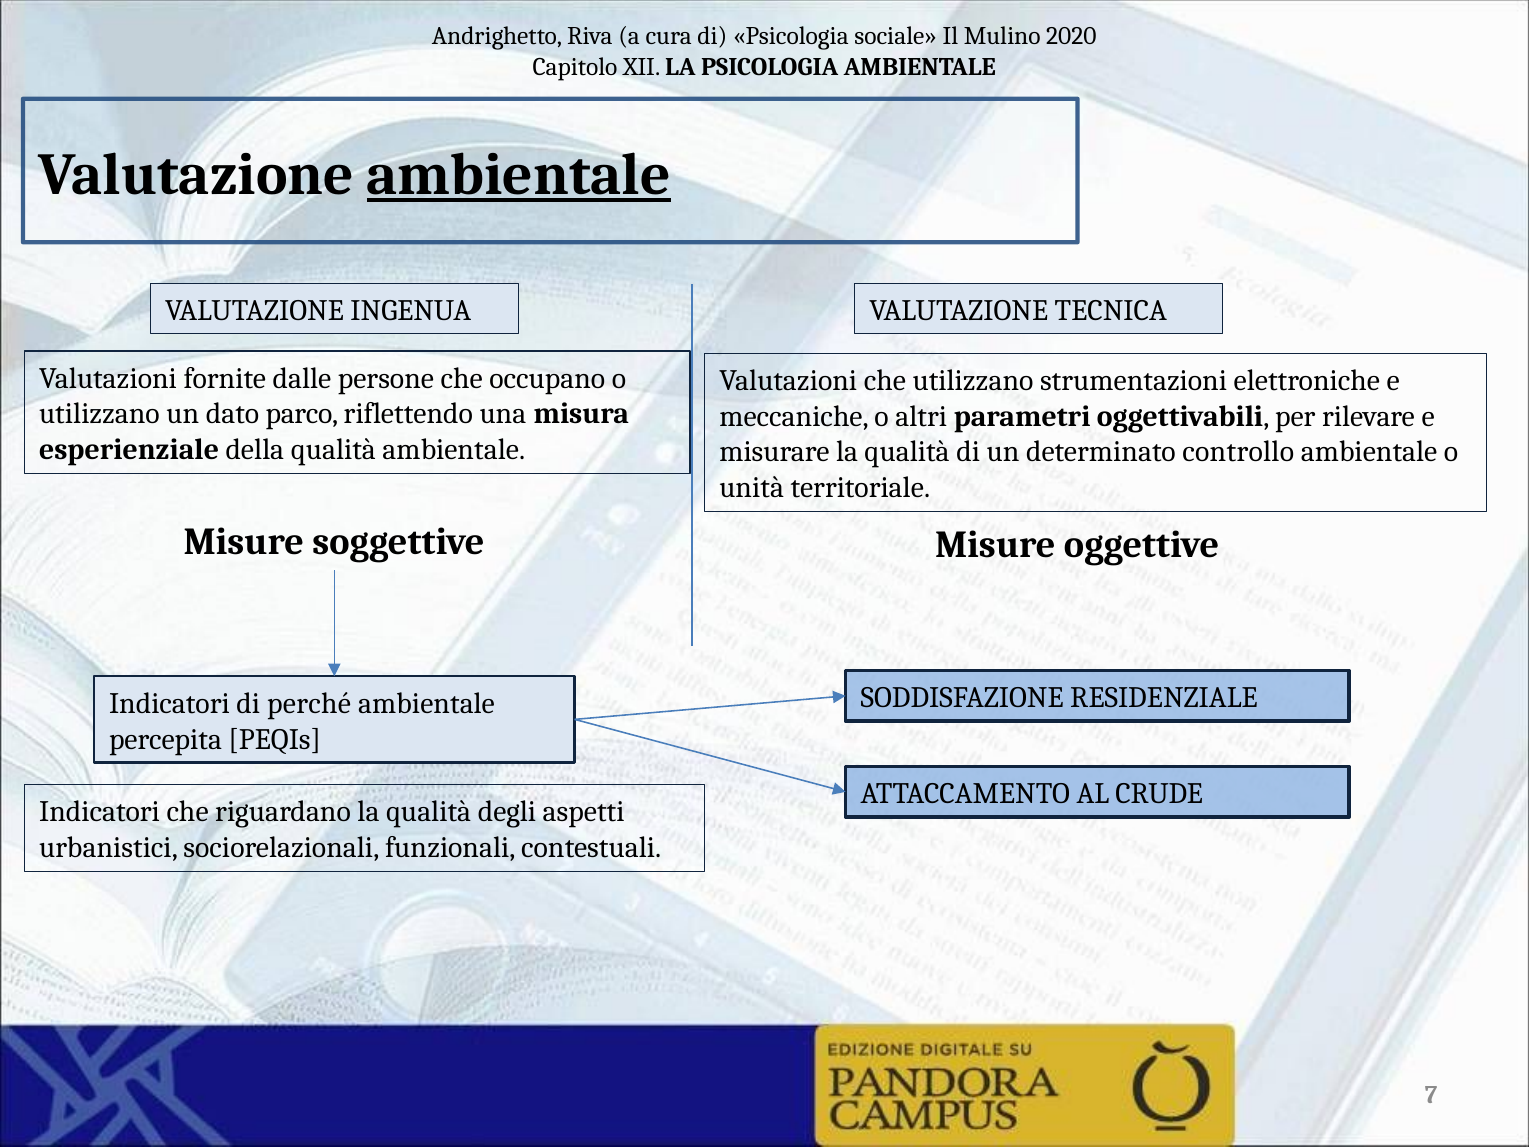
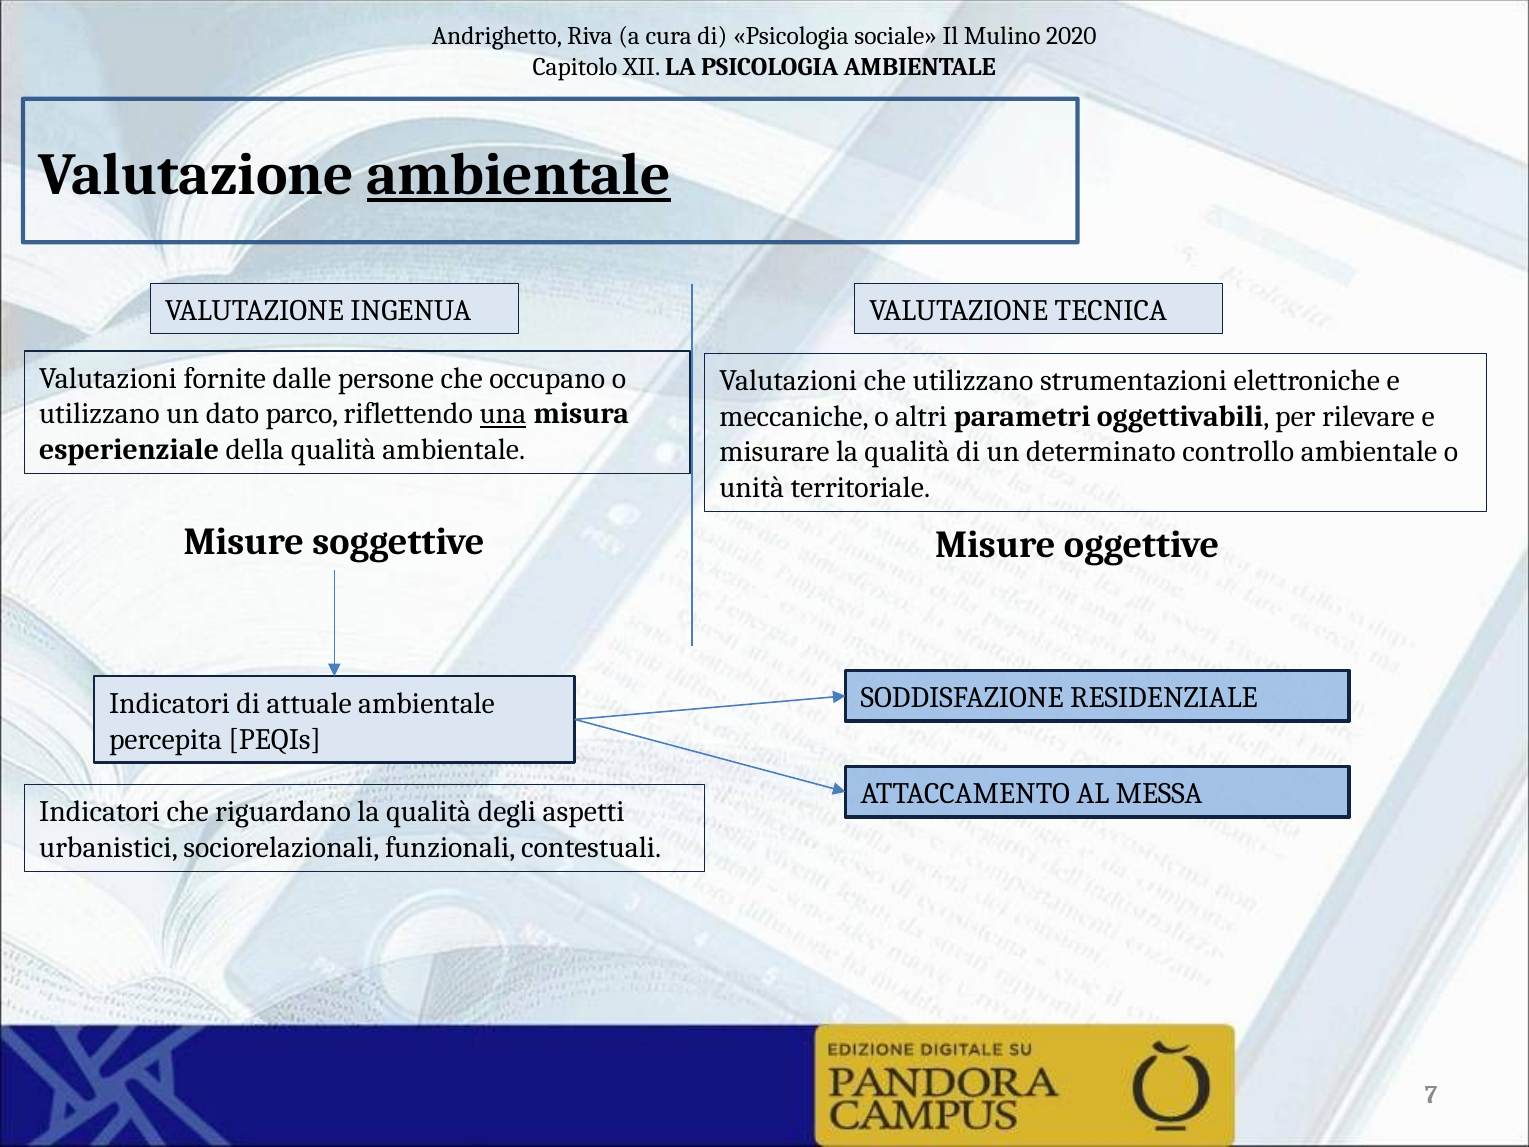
una underline: none -> present
perché: perché -> attuale
CRUDE: CRUDE -> MESSA
